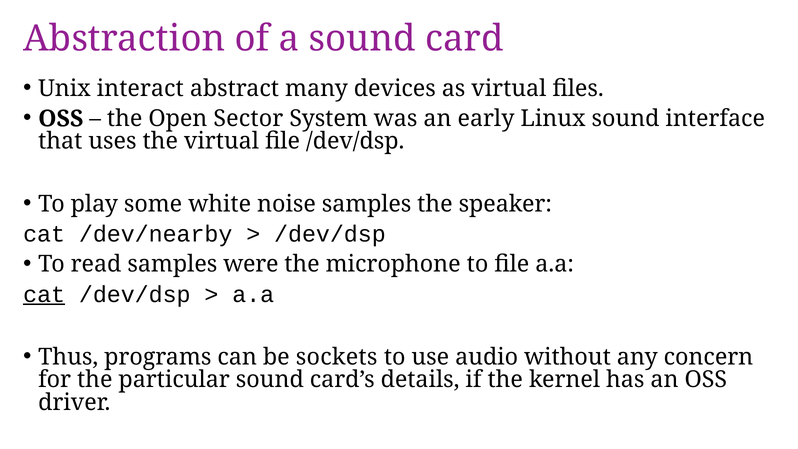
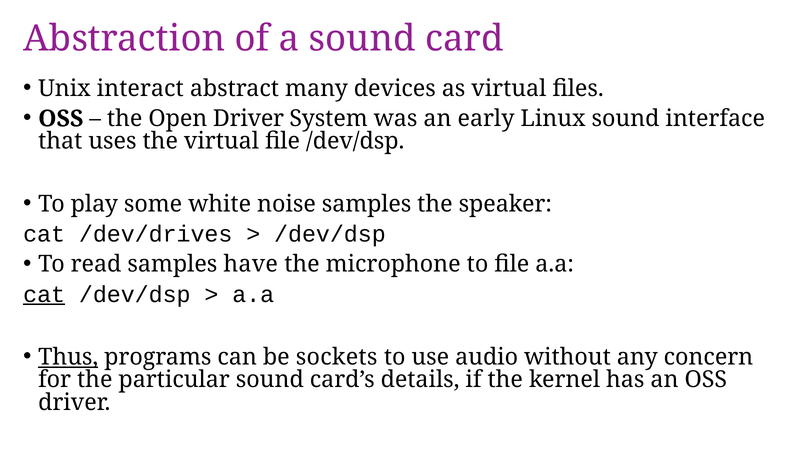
Open Sector: Sector -> Driver
/dev/nearby: /dev/nearby -> /dev/drives
were: were -> have
Thus underline: none -> present
